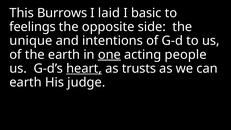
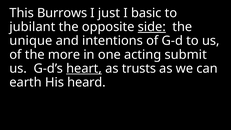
laid: laid -> just
feelings: feelings -> jubilant
side underline: none -> present
the earth: earth -> more
one underline: present -> none
people: people -> submit
judge: judge -> heard
